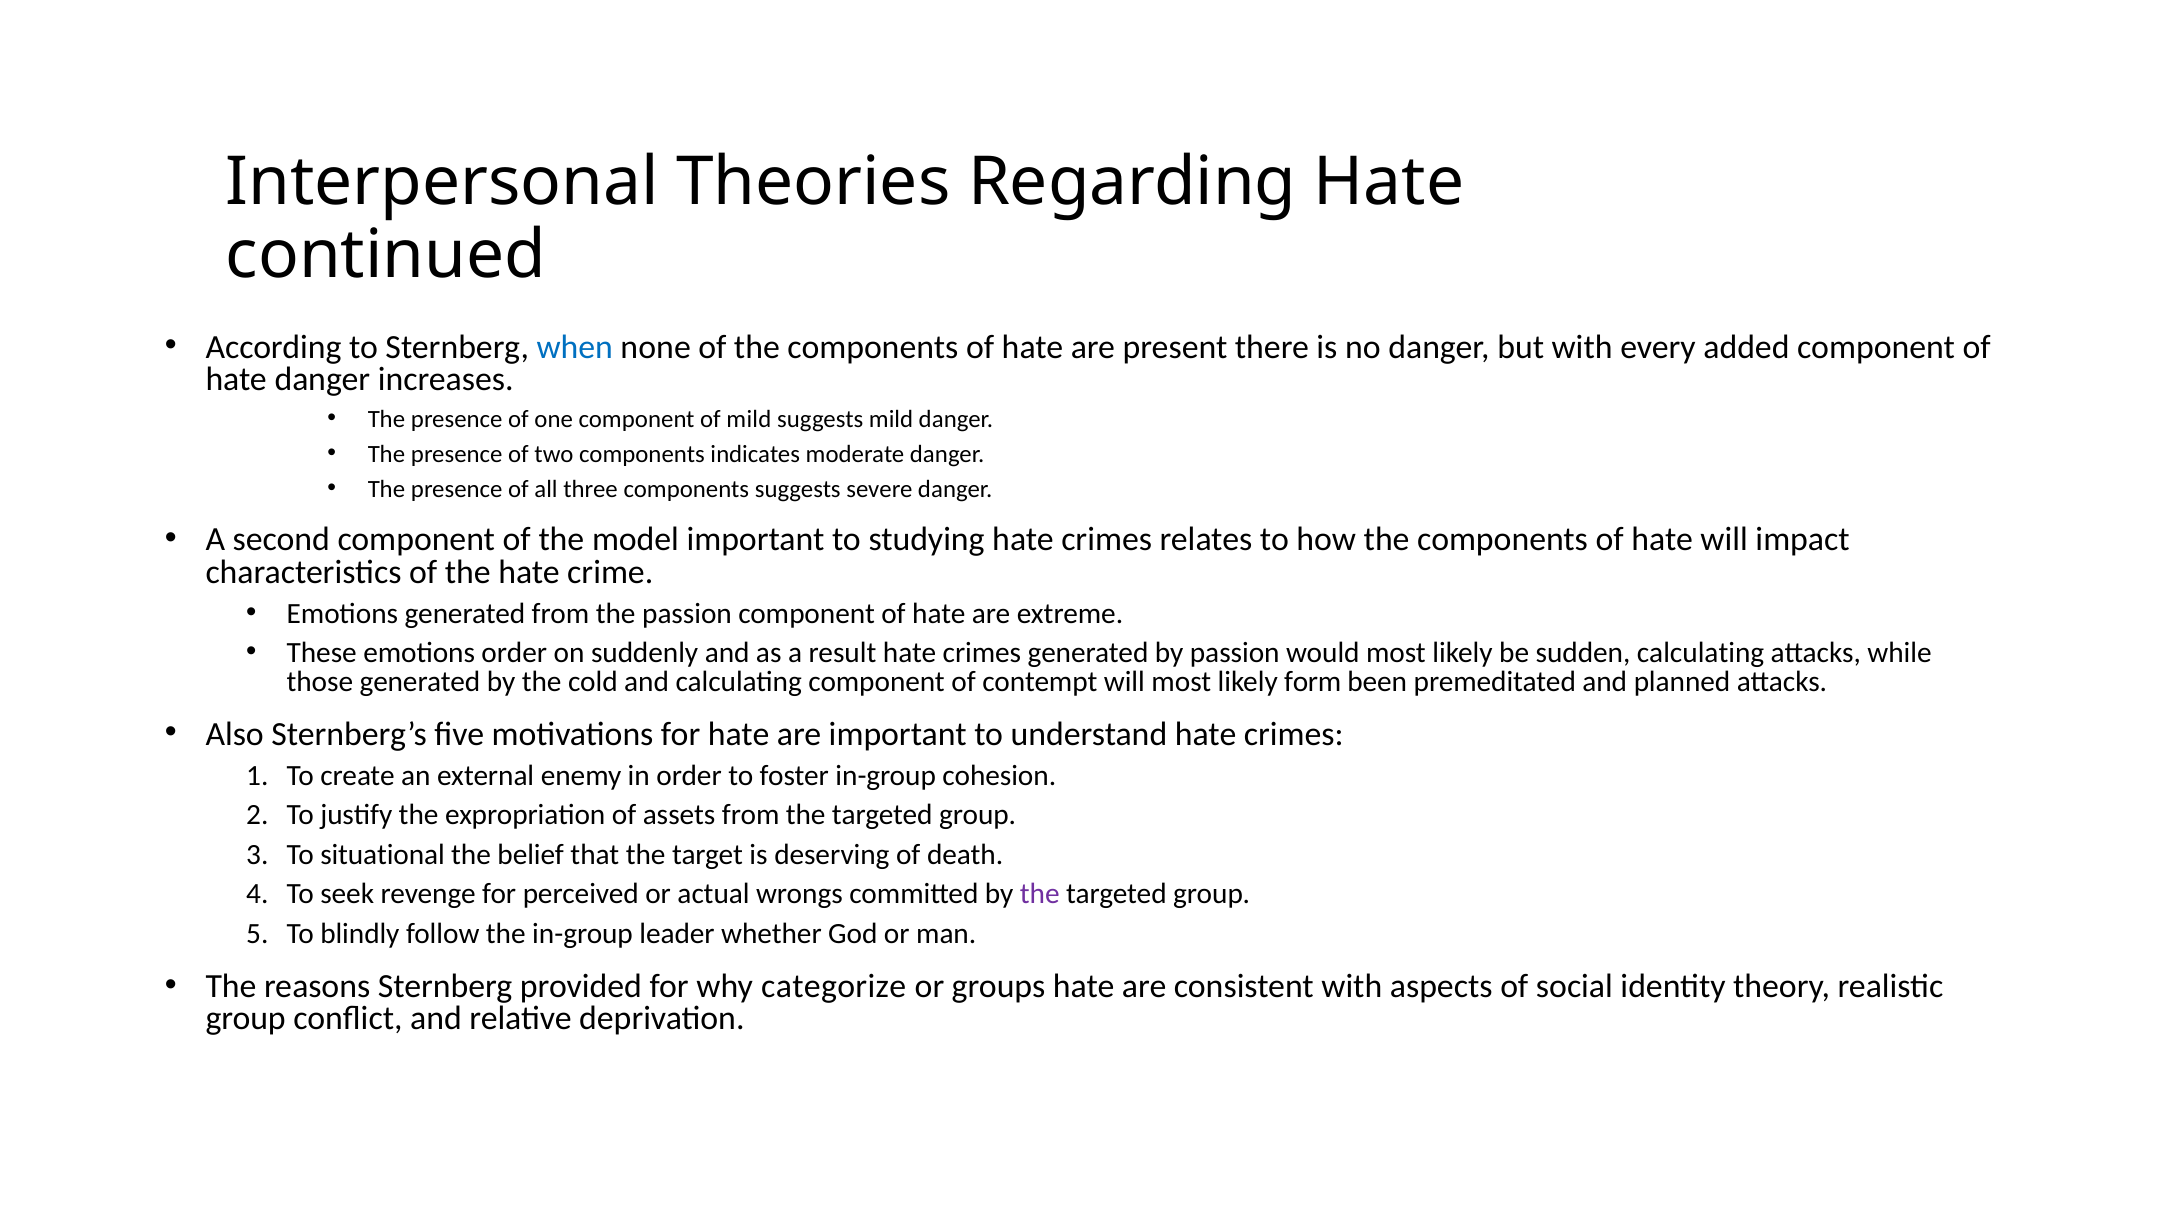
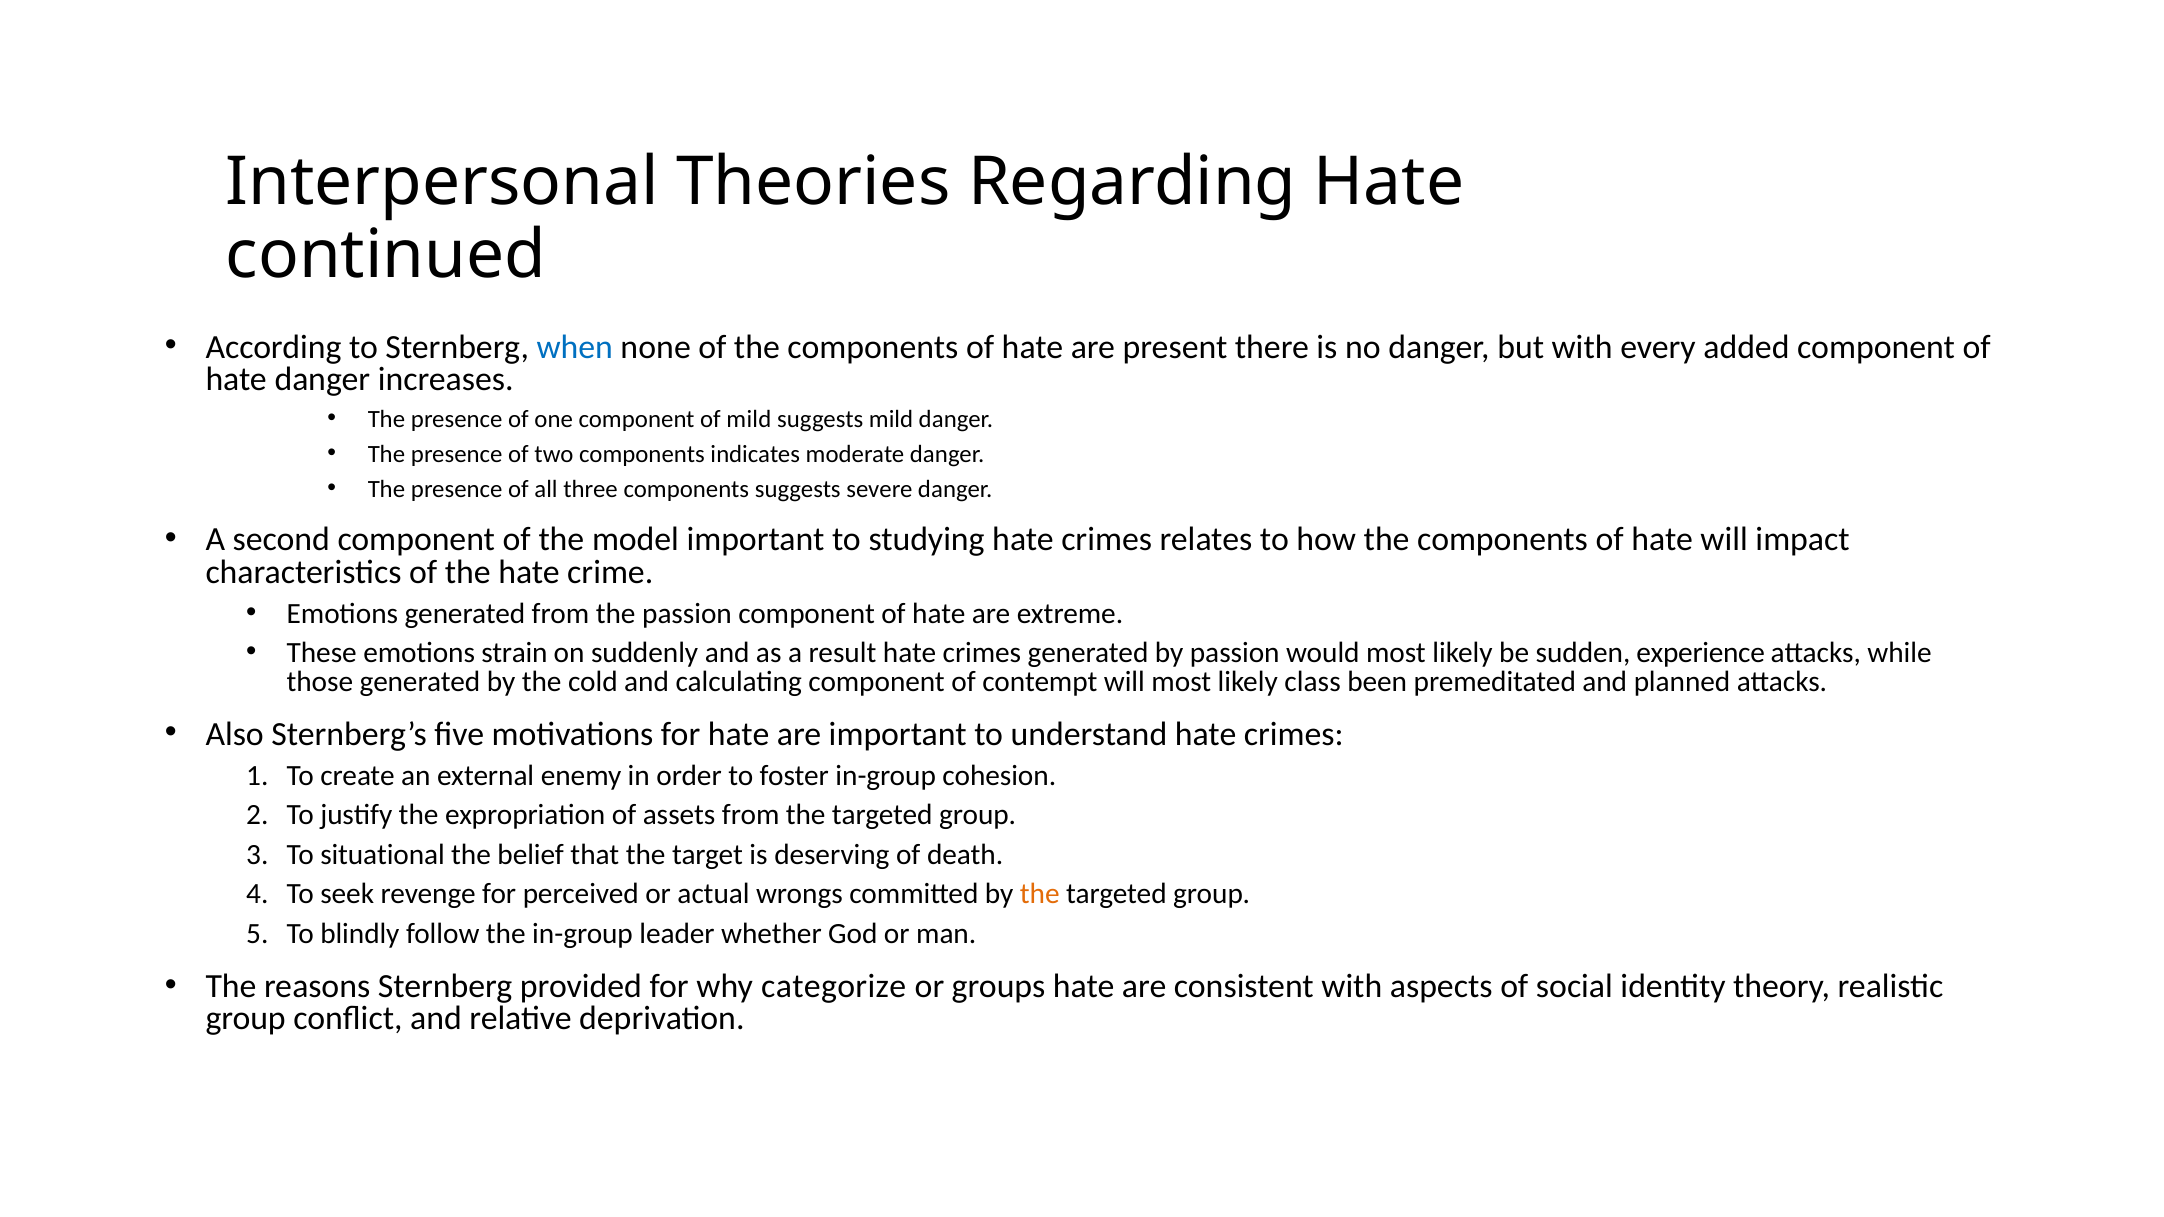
emotions order: order -> strain
sudden calculating: calculating -> experience
form: form -> class
the at (1040, 894) colour: purple -> orange
